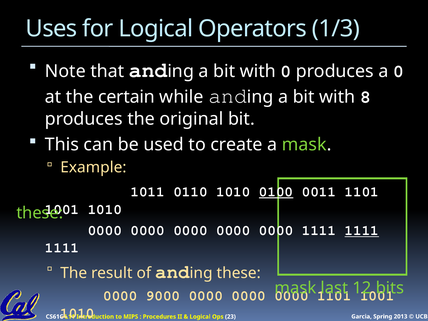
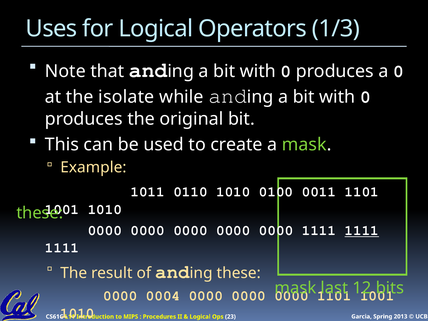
certain: certain -> isolate
8 at (365, 97): 8 -> 0
0100 underline: present -> none
9000: 9000 -> 0004
